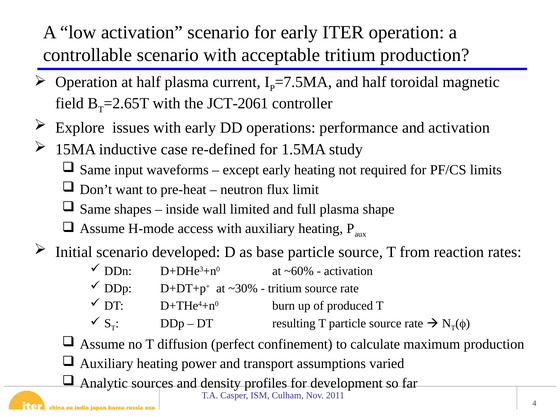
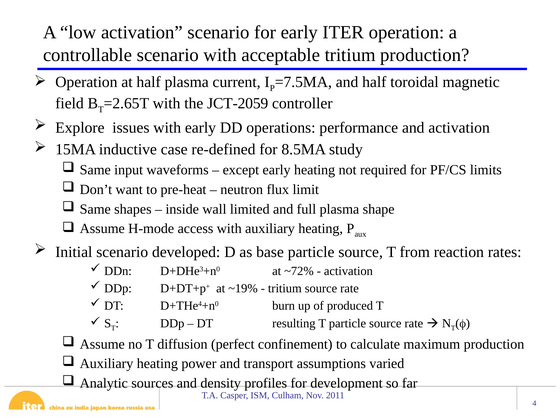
JCT-2061: JCT-2061 -> JCT-2059
1.5MA: 1.5MA -> 8.5MA
~60%: ~60% -> ~72%
~30%: ~30% -> ~19%
